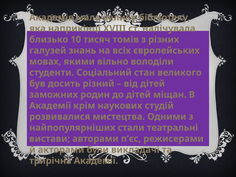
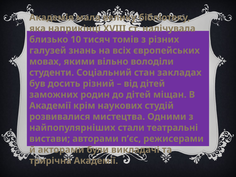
великого: великого -> закладах
